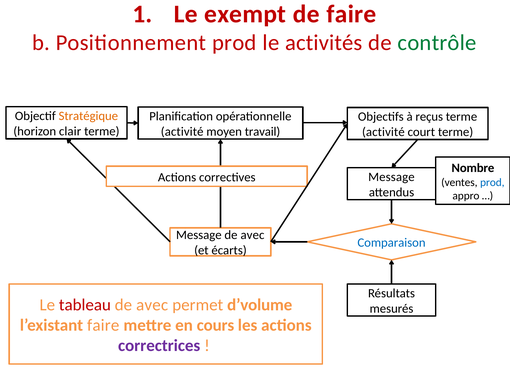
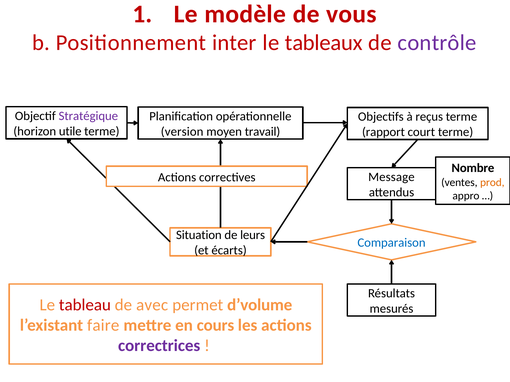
exempt: exempt -> modèle
de faire: faire -> vous
Positionnement prod: prod -> inter
activités: activités -> tableaux
contrôle colour: green -> purple
Stratégique colour: orange -> purple
clair: clair -> utile
activité at (182, 132): activité -> version
activité at (383, 132): activité -> rapport
prod at (492, 183) colour: blue -> orange
Message at (199, 235): Message -> Situation
avec at (252, 235): avec -> leurs
